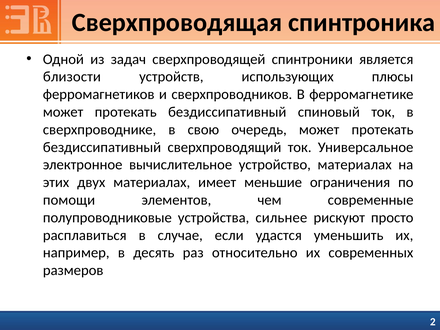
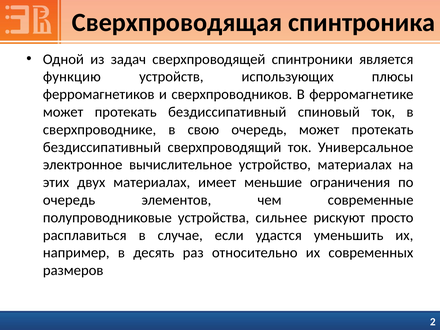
близости: близости -> функцию
помощи at (69, 200): помощи -> очередь
